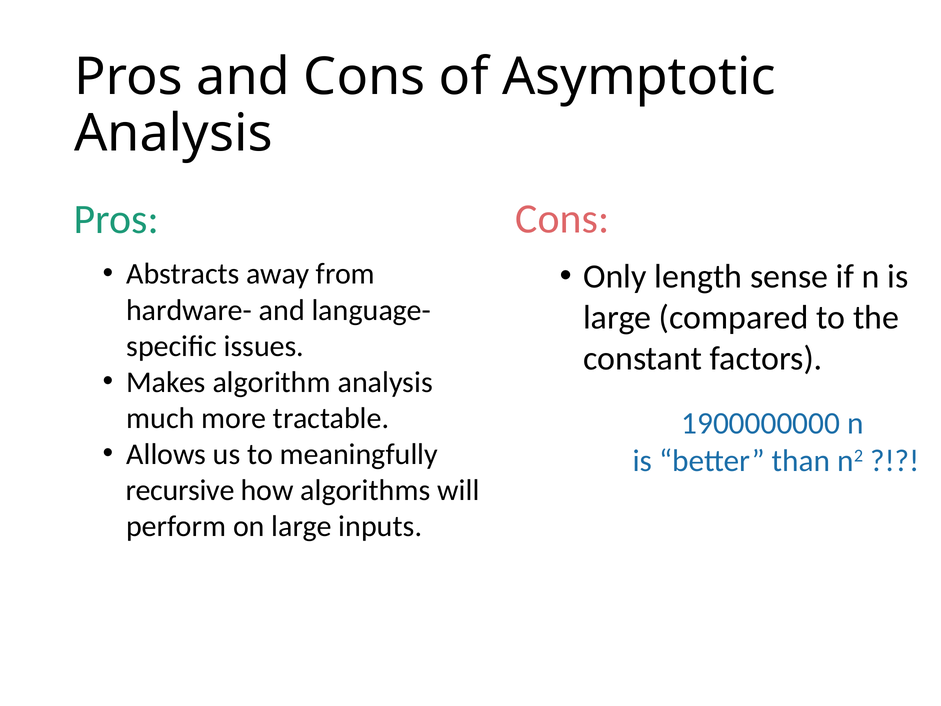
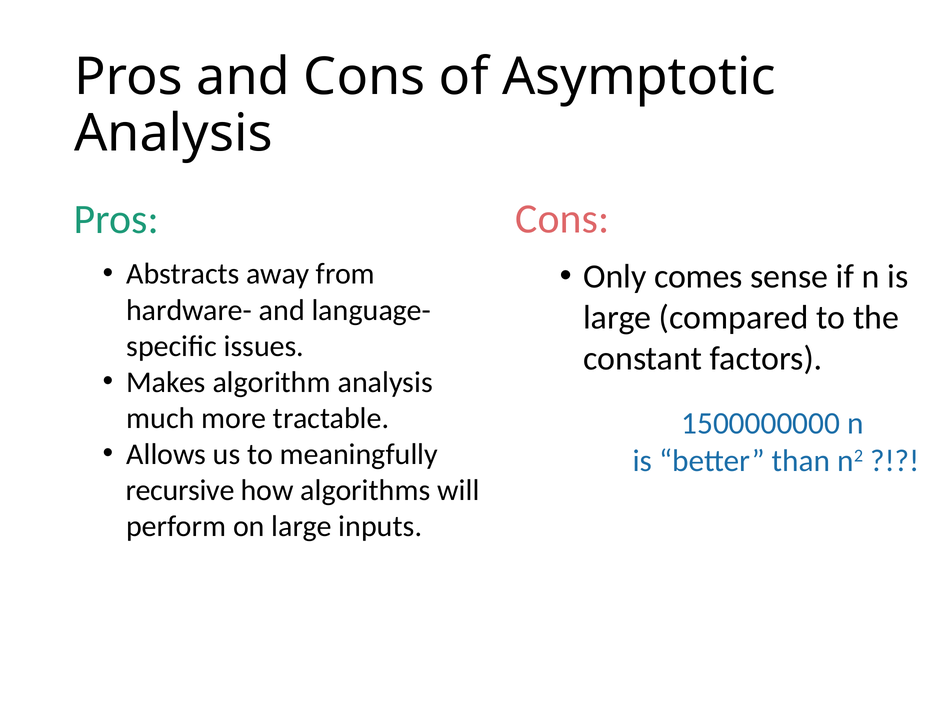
length: length -> comes
1900000000: 1900000000 -> 1500000000
